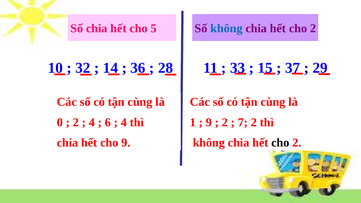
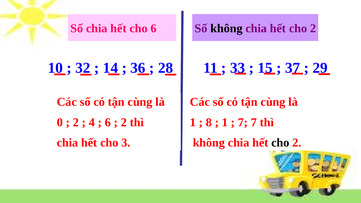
cho 5: 5 -> 6
không at (226, 28) colour: blue -> black
4 at (124, 122): 4 -> 2
9 at (209, 122): 9 -> 8
2 at (225, 122): 2 -> 1
7 2: 2 -> 7
cho 9: 9 -> 3
